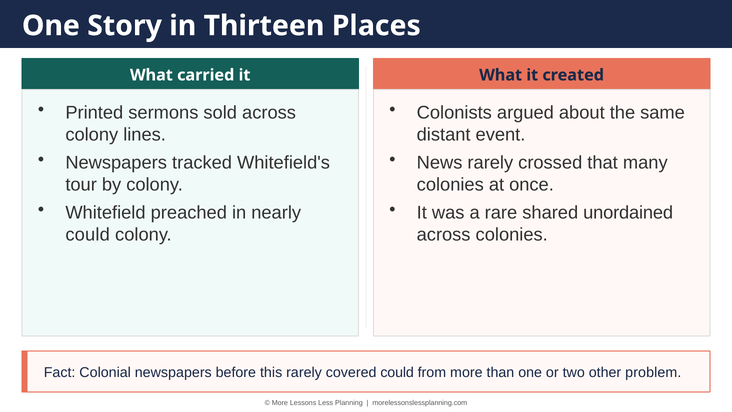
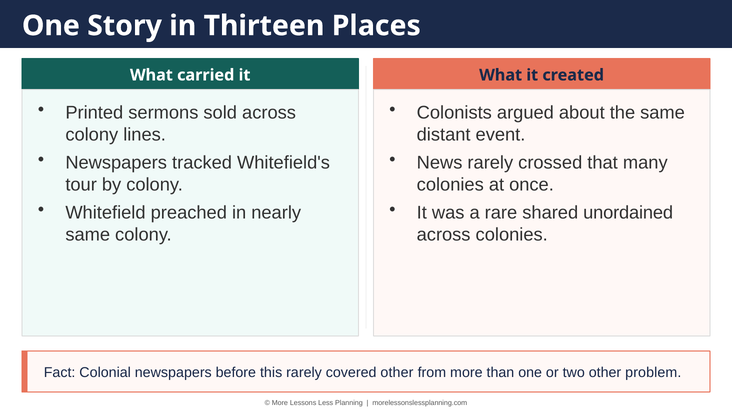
could at (88, 235): could -> same
covered could: could -> other
